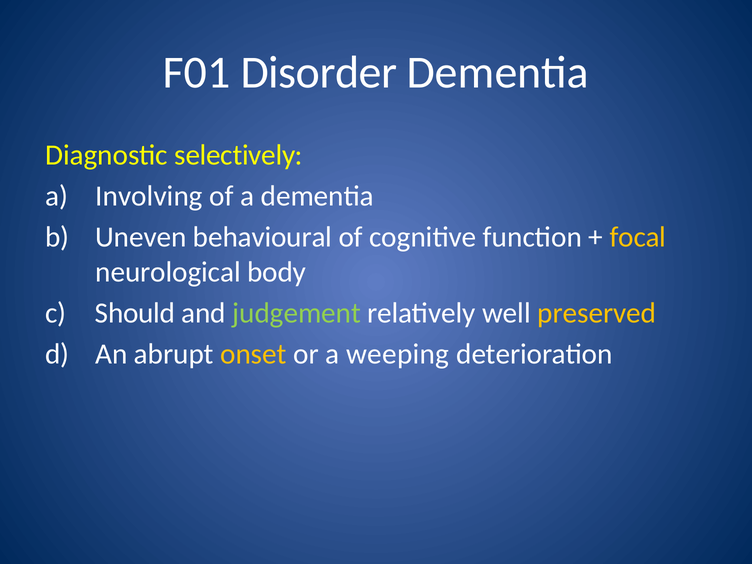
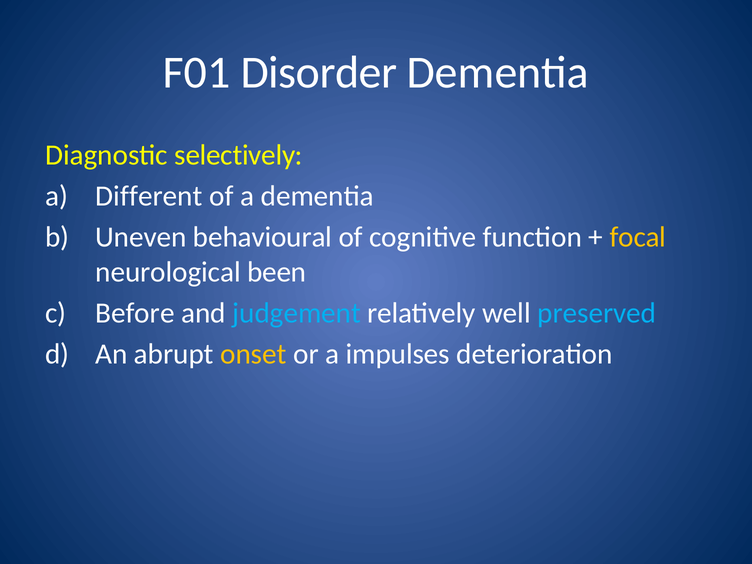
Involving: Involving -> Different
body: body -> been
Should: Should -> Before
judgement colour: light green -> light blue
preserved colour: yellow -> light blue
weeping: weeping -> impulses
